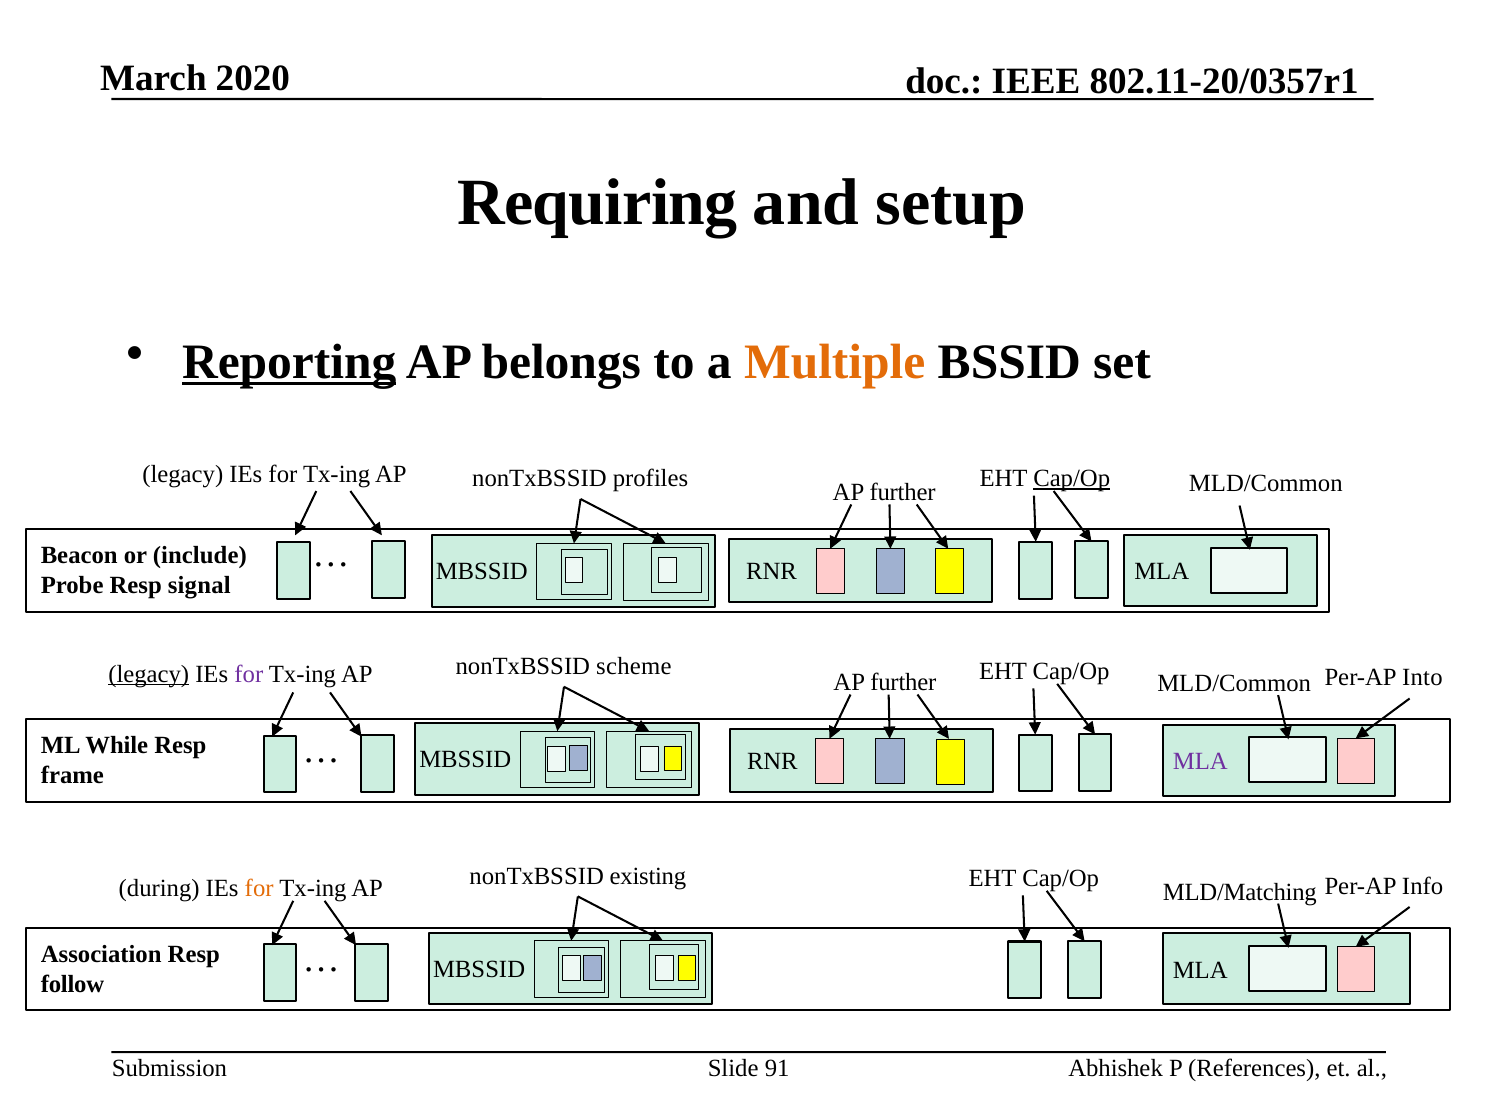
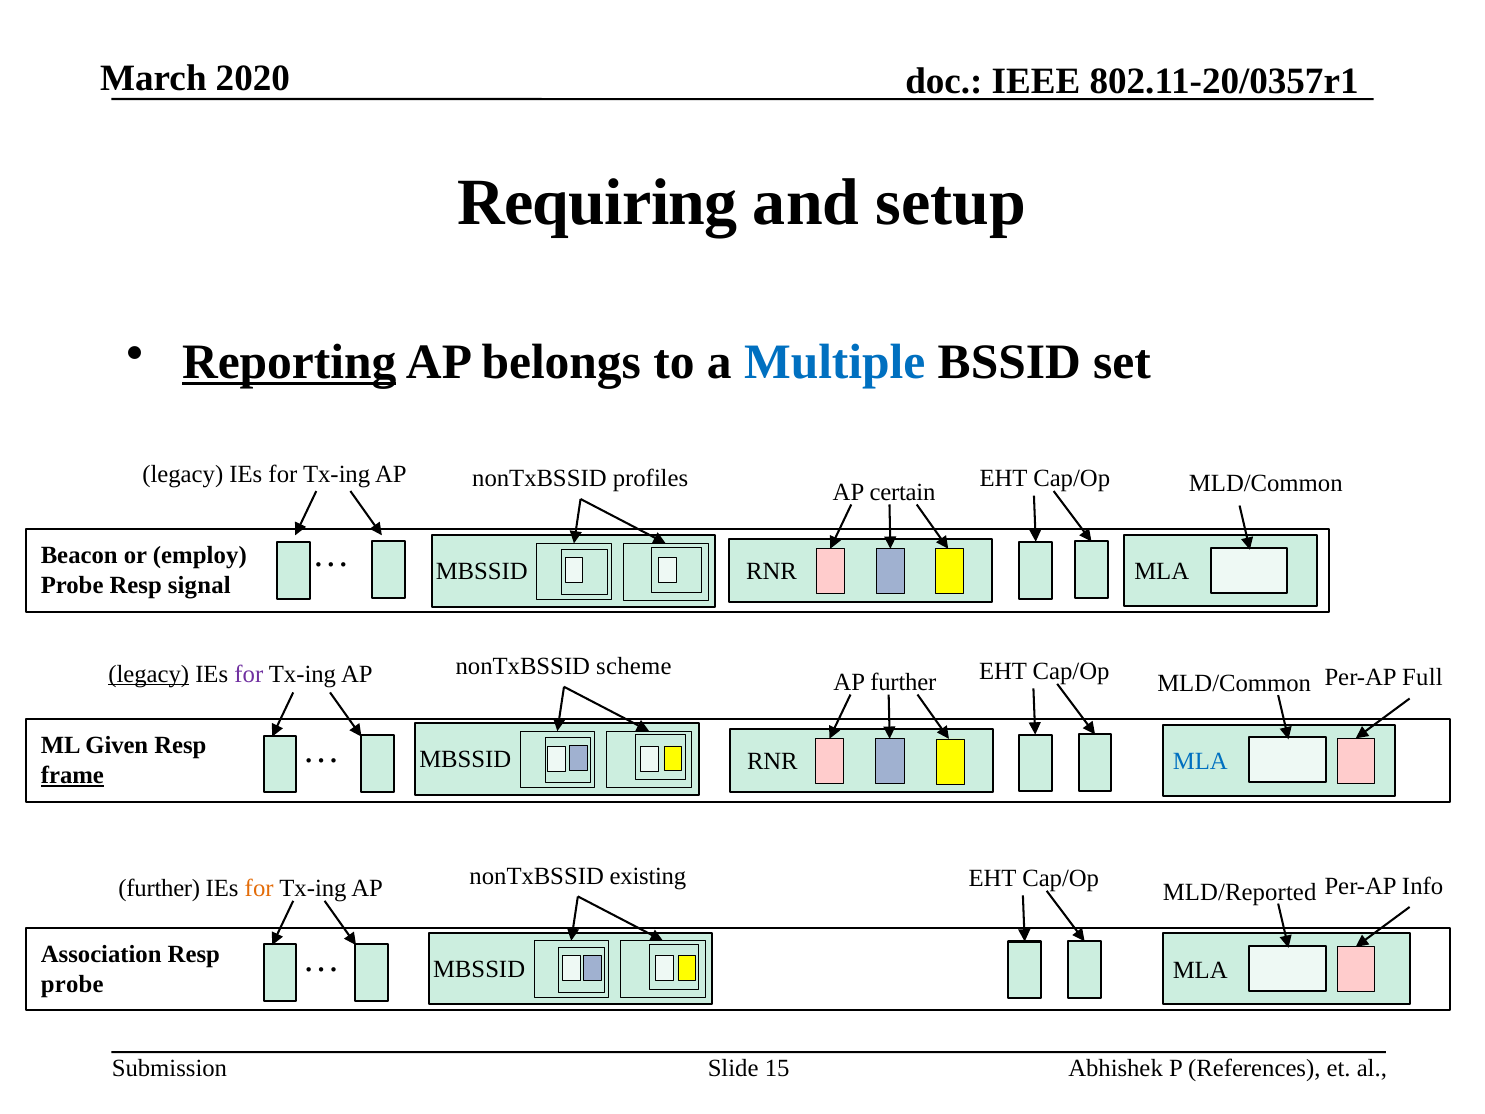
Multiple colour: orange -> blue
Cap/Op at (1072, 478) underline: present -> none
further at (903, 492): further -> certain
include: include -> employ
Into: Into -> Full
While: While -> Given
MLA at (1200, 761) colour: purple -> blue
frame underline: none -> present
during at (159, 888): during -> further
MLD/Matching: MLD/Matching -> MLD/Reported
follow at (72, 984): follow -> probe
91: 91 -> 15
